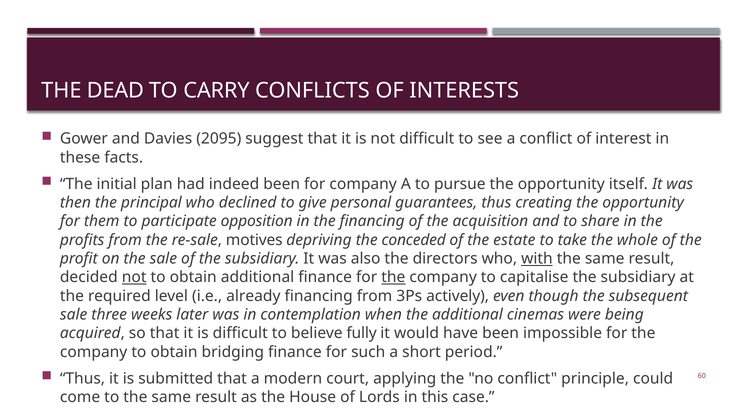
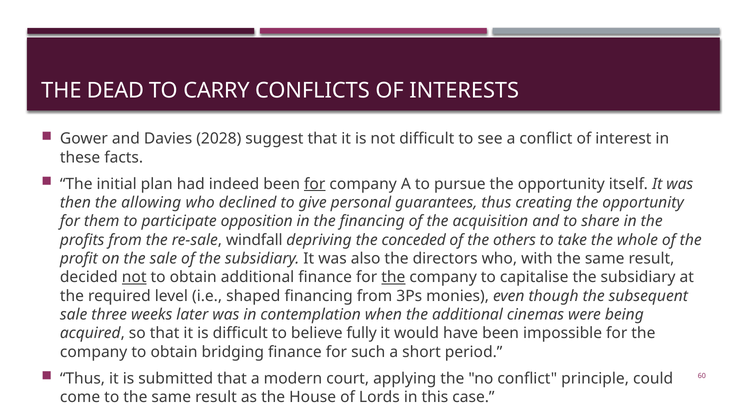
2095: 2095 -> 2028
for at (315, 184) underline: none -> present
principal: principal -> allowing
motives: motives -> windfall
estate: estate -> others
with underline: present -> none
already: already -> shaped
actively: actively -> monies
